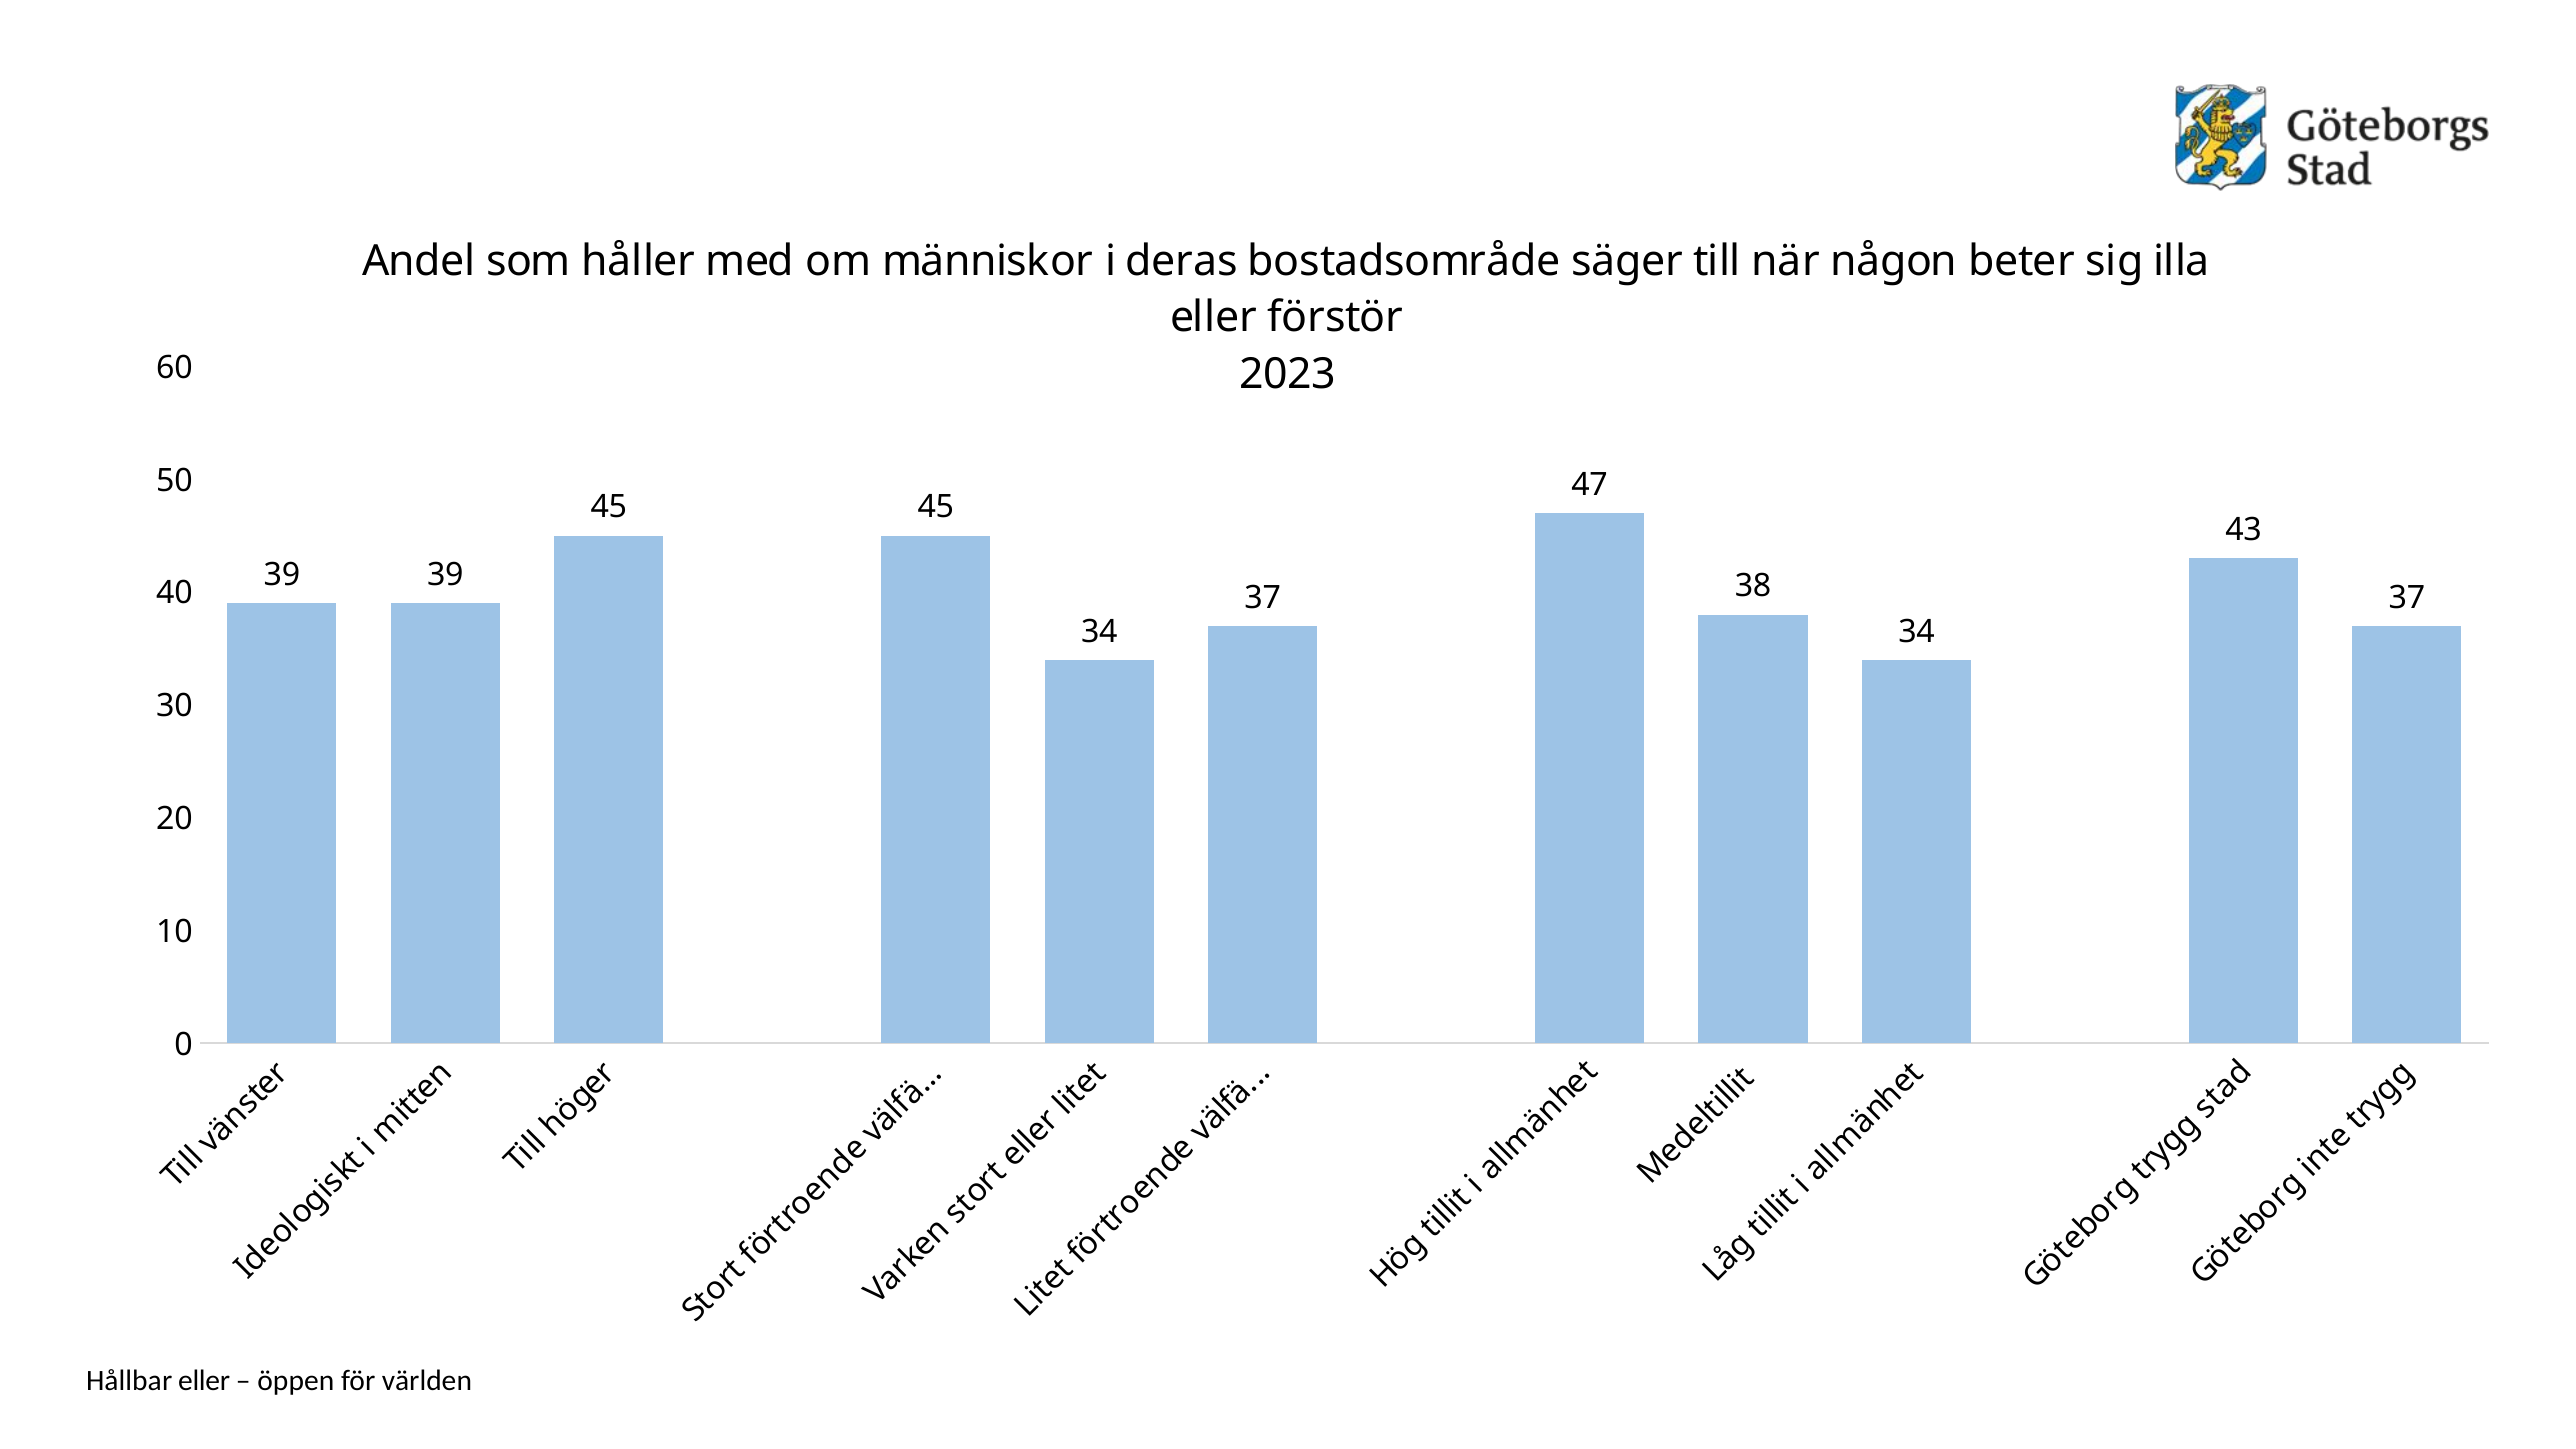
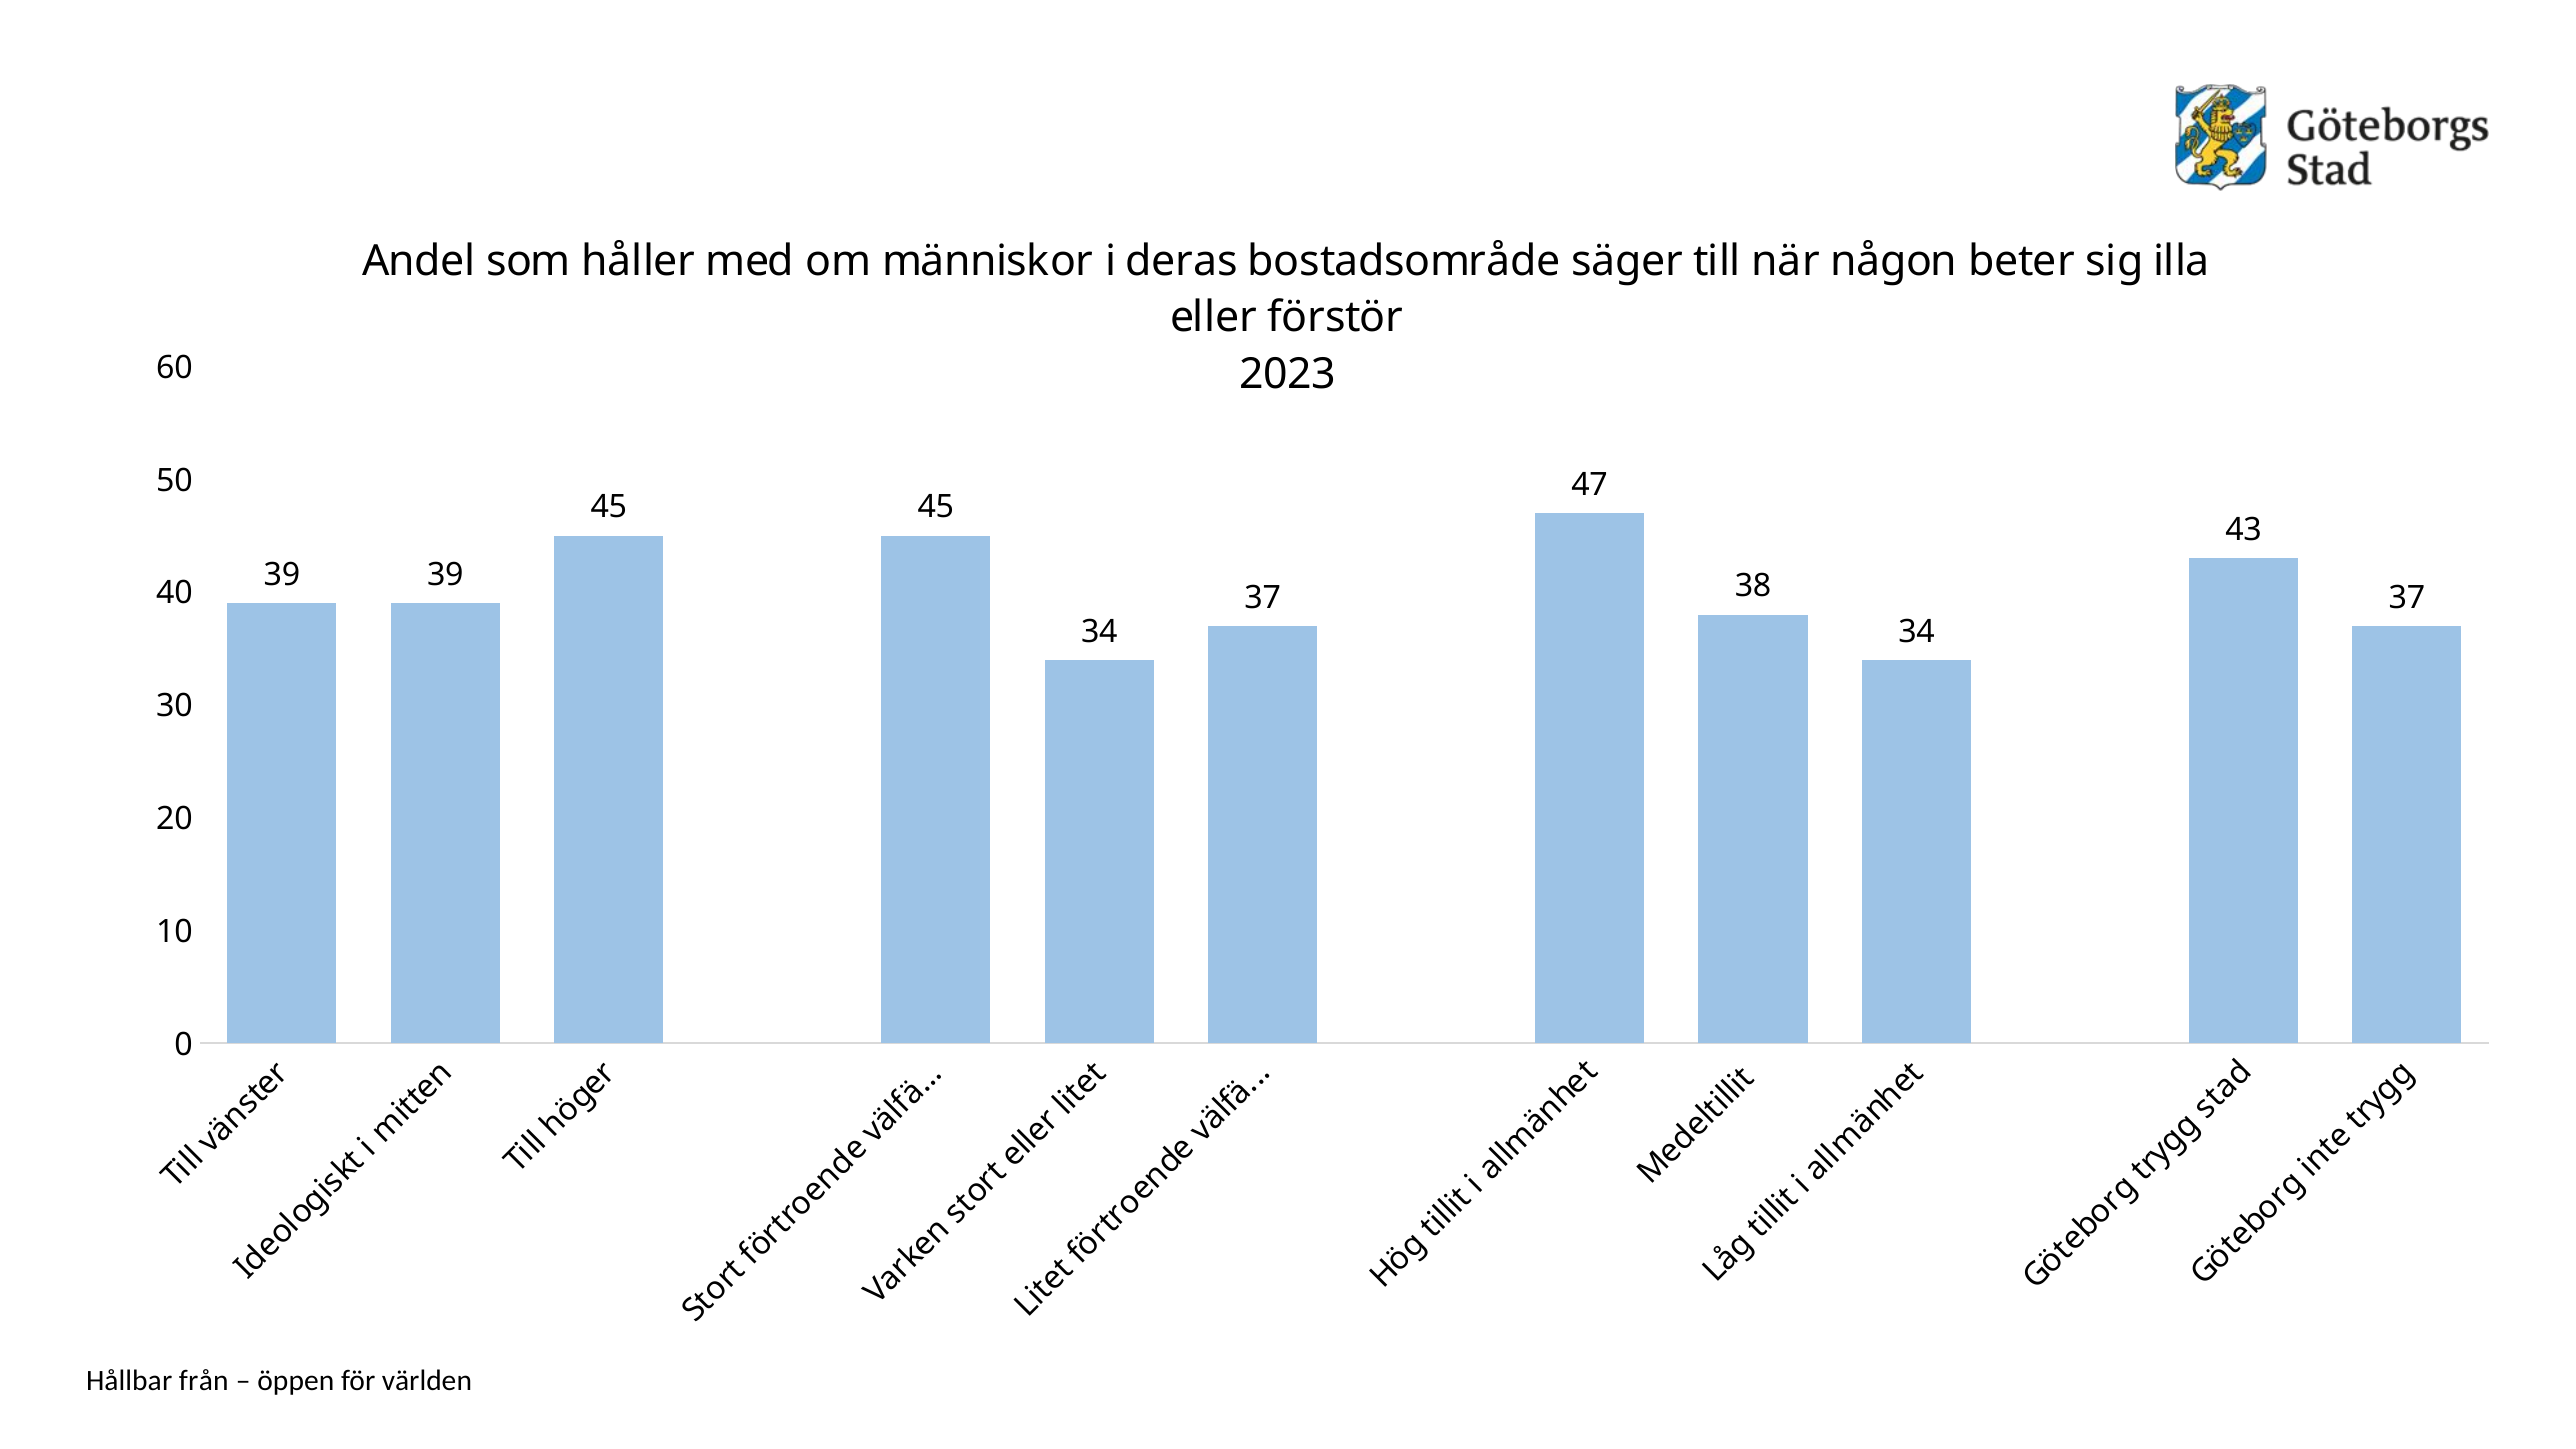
eller at (204, 1381): eller -> från
